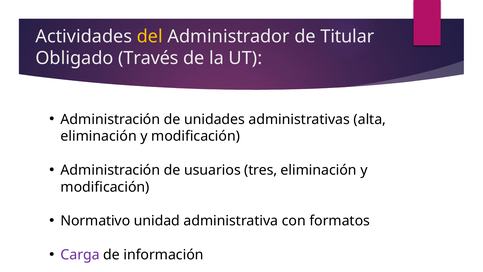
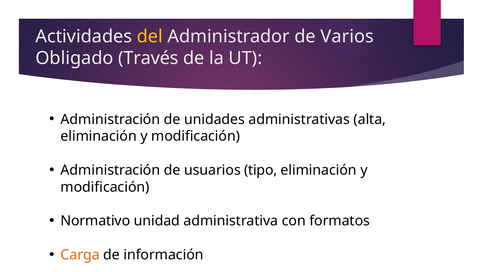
Titular: Titular -> Varios
tres: tres -> tipo
Carga colour: purple -> orange
